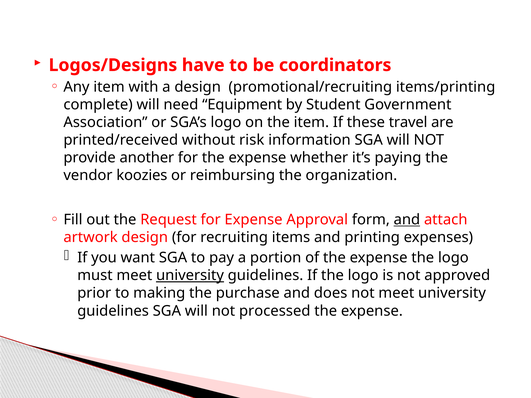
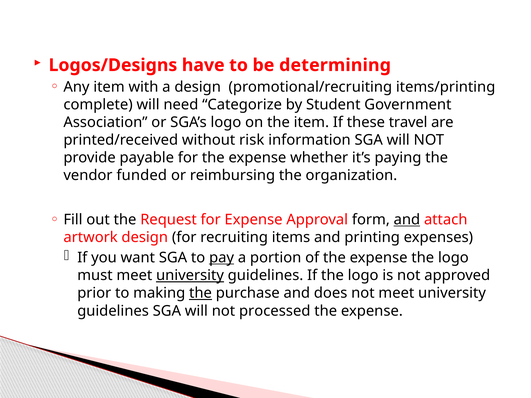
coordinators: coordinators -> determining
Equipment: Equipment -> Categorize
another: another -> payable
koozies: koozies -> funded
pay underline: none -> present
the at (200, 293) underline: none -> present
